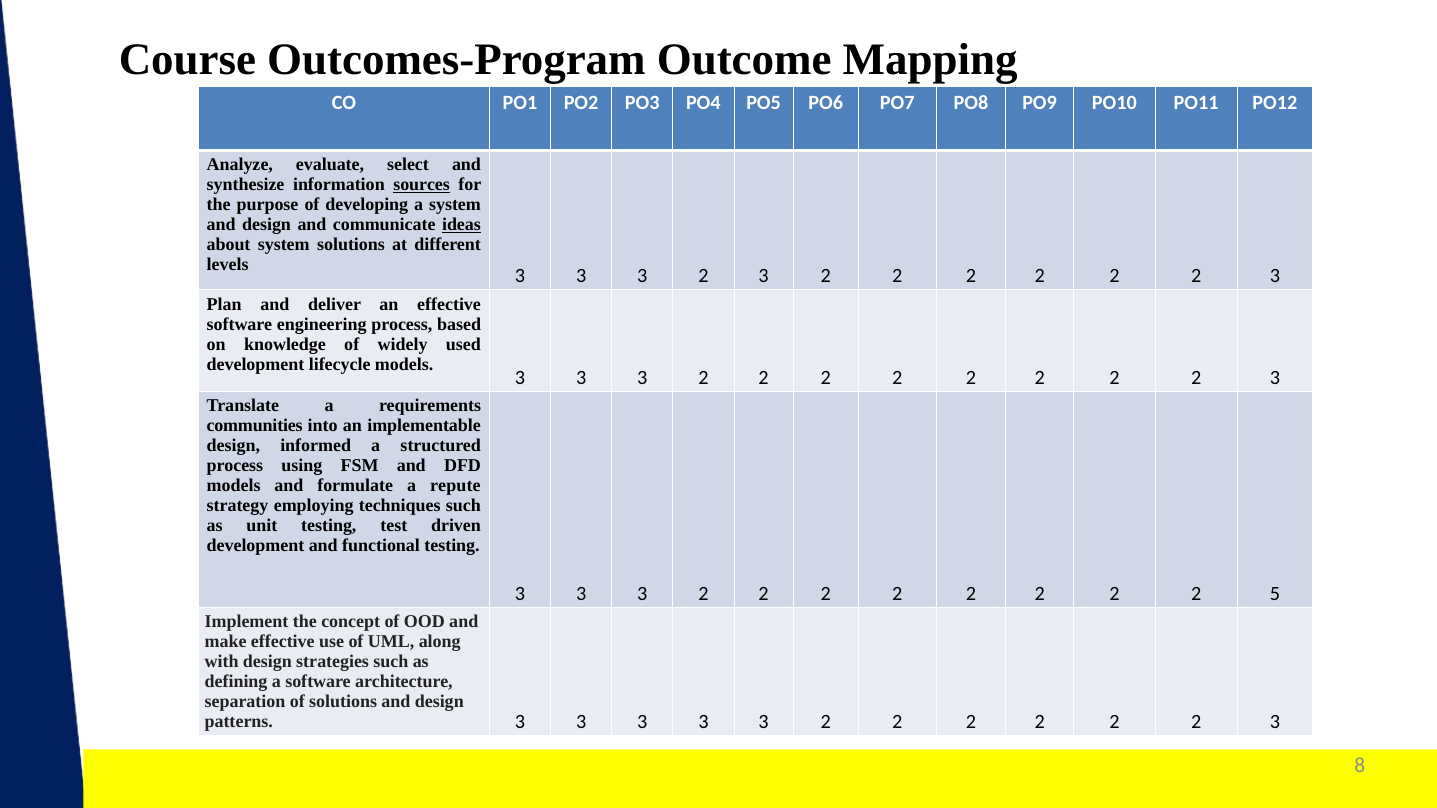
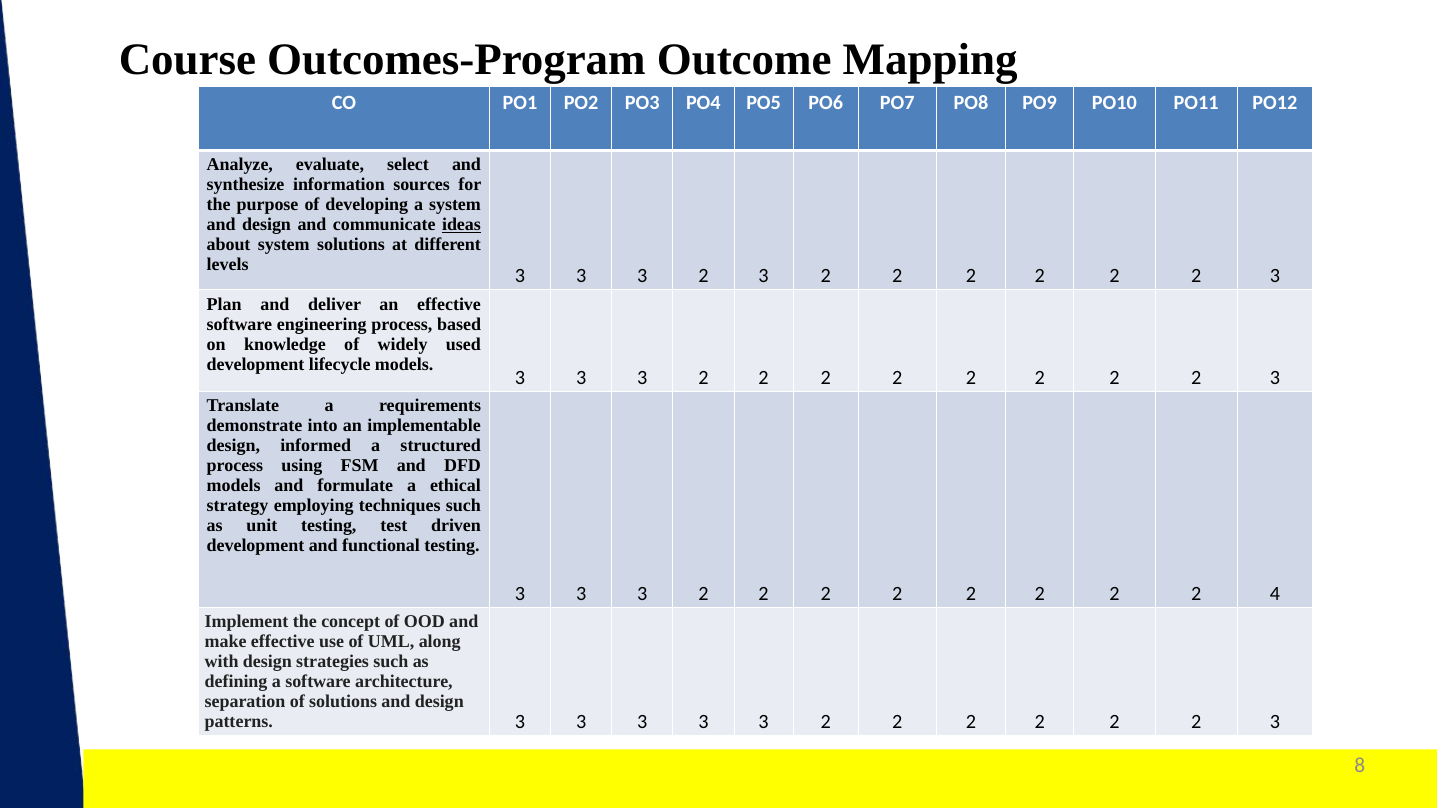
sources underline: present -> none
communities: communities -> demonstrate
repute: repute -> ethical
5: 5 -> 4
